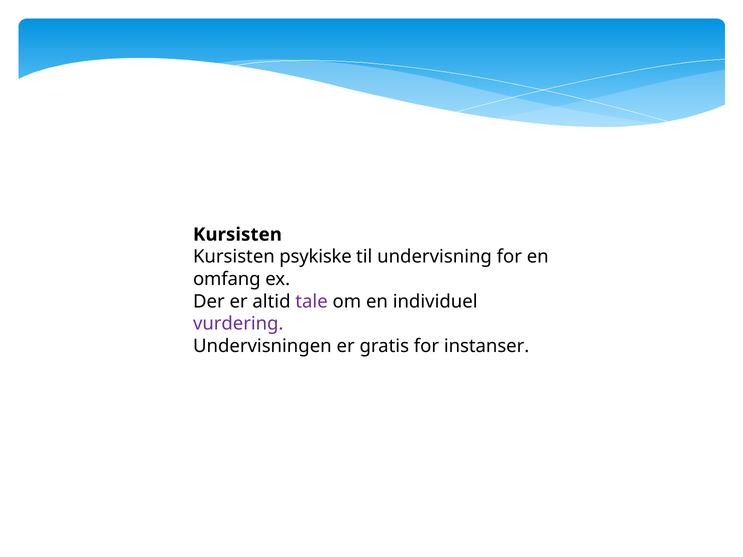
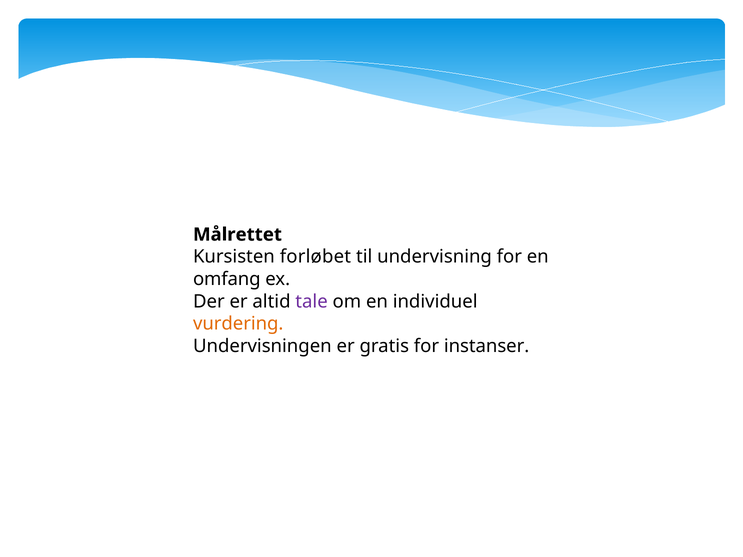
Kursisten at (237, 235): Kursisten -> Målrettet
psykiske: psykiske -> forløbet
vurdering colour: purple -> orange
